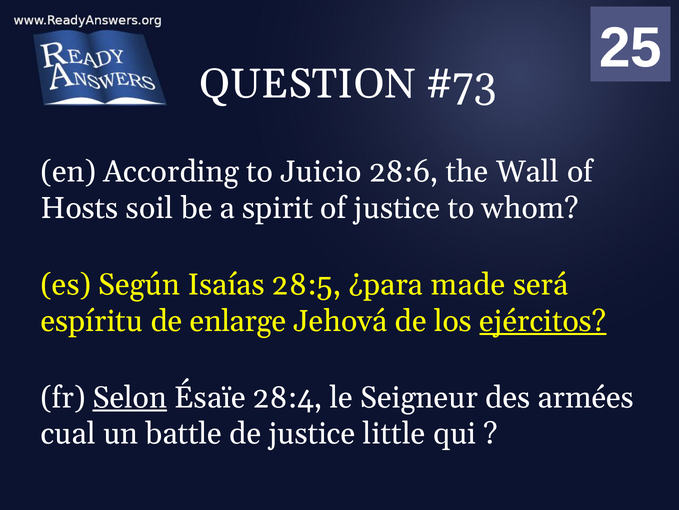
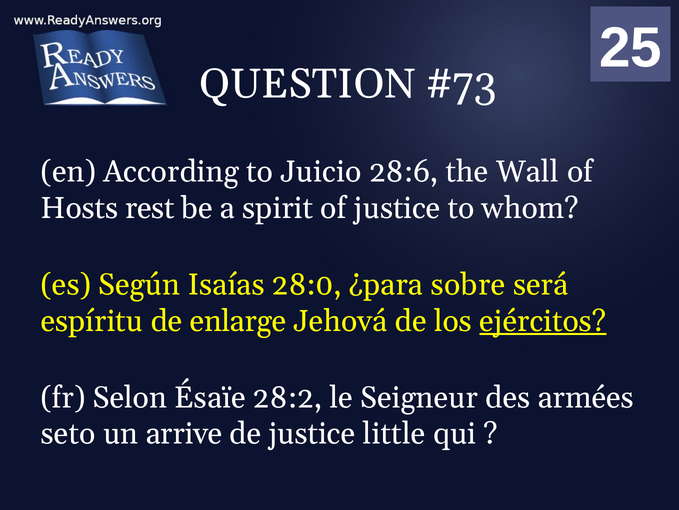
soil: soil -> rest
28:5: 28:5 -> 28:0
made: made -> sobre
Selon underline: present -> none
28:4: 28:4 -> 28:2
cual: cual -> seto
battle: battle -> arrive
